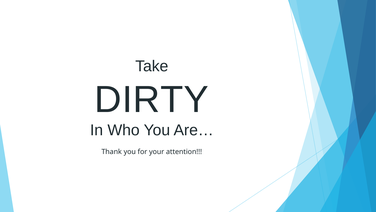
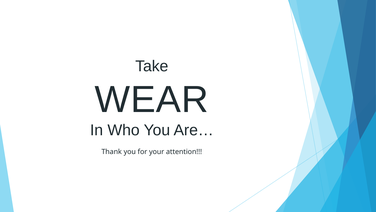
DIRTY: DIRTY -> WEAR
